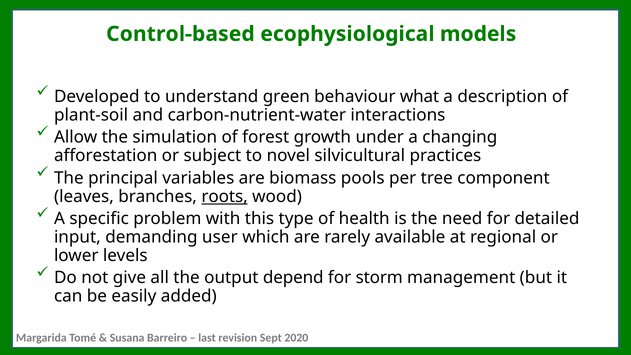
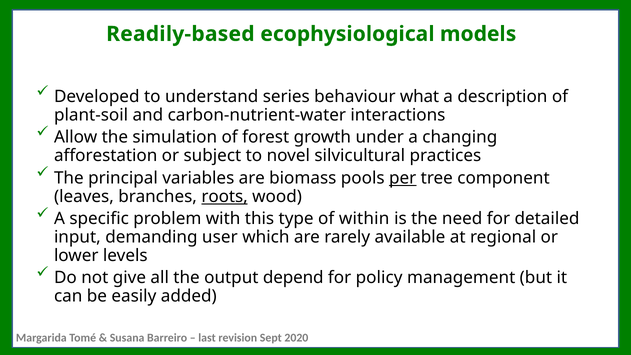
Control-based: Control-based -> Readily-based
green: green -> series
per underline: none -> present
health: health -> within
storm: storm -> policy
